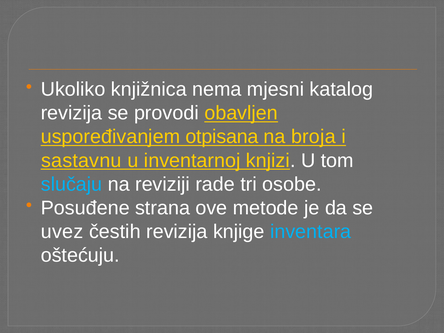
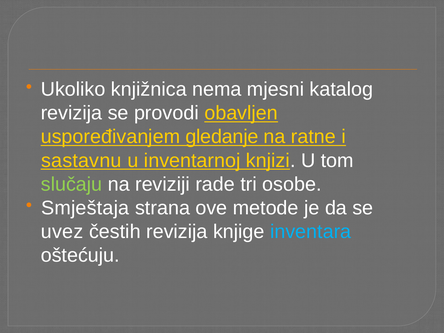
otpisana: otpisana -> gledanje
broja: broja -> ratne
slučaju colour: light blue -> light green
Posuđene: Posuđene -> Smještaja
